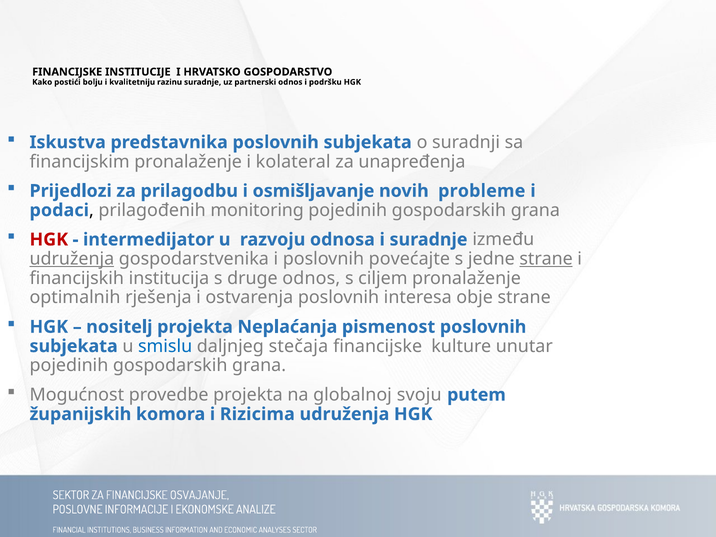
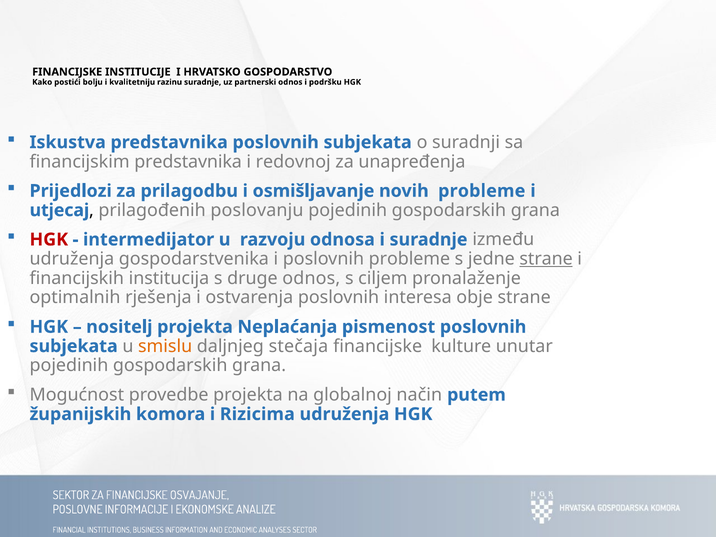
financijskim pronalaženje: pronalaženje -> predstavnika
kolateral: kolateral -> redovnoj
podaci: podaci -> utjecaj
monitoring: monitoring -> poslovanju
udruženja at (72, 259) underline: present -> none
poslovnih povećajte: povećajte -> probleme
smislu colour: blue -> orange
svoju: svoju -> način
